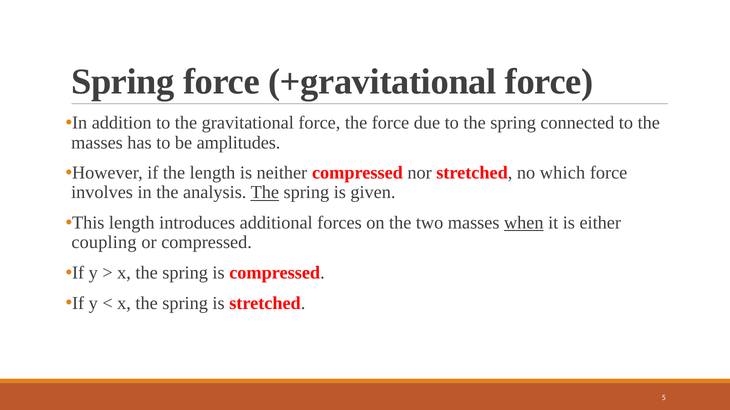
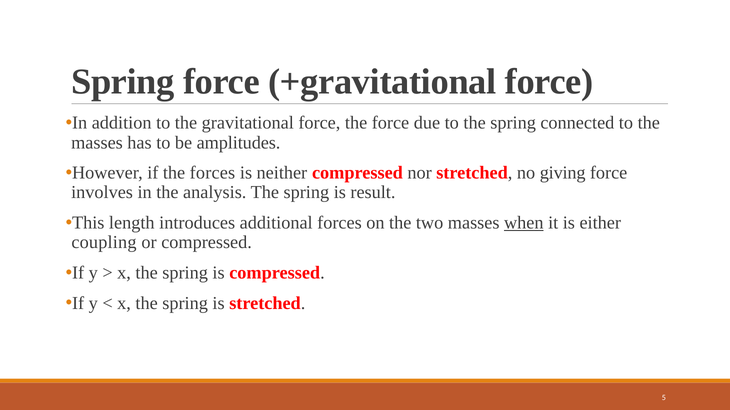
the length: length -> forces
which: which -> giving
The at (265, 193) underline: present -> none
given: given -> result
